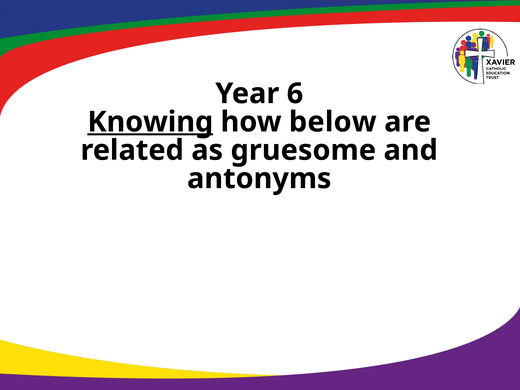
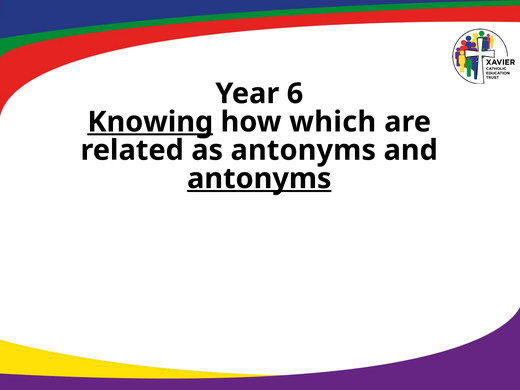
below: below -> which
as gruesome: gruesome -> antonyms
antonyms at (259, 179) underline: none -> present
